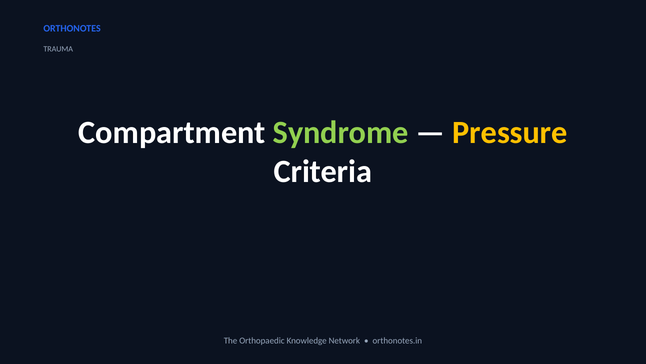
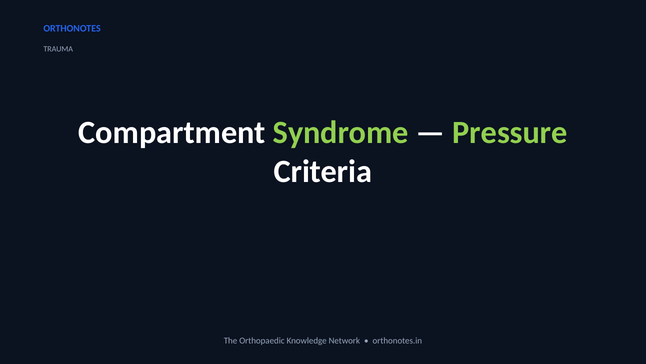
Pressure colour: yellow -> light green
